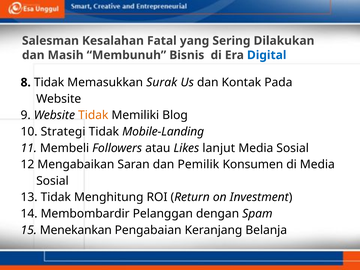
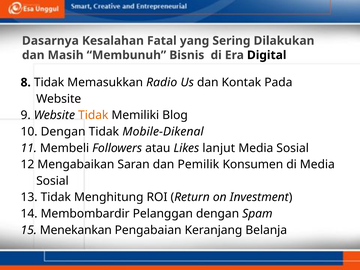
Salesman: Salesman -> Dasarnya
Digital colour: blue -> black
Surak: Surak -> Radio
10 Strategi: Strategi -> Dengan
Mobile-Landing: Mobile-Landing -> Mobile-Dikenal
